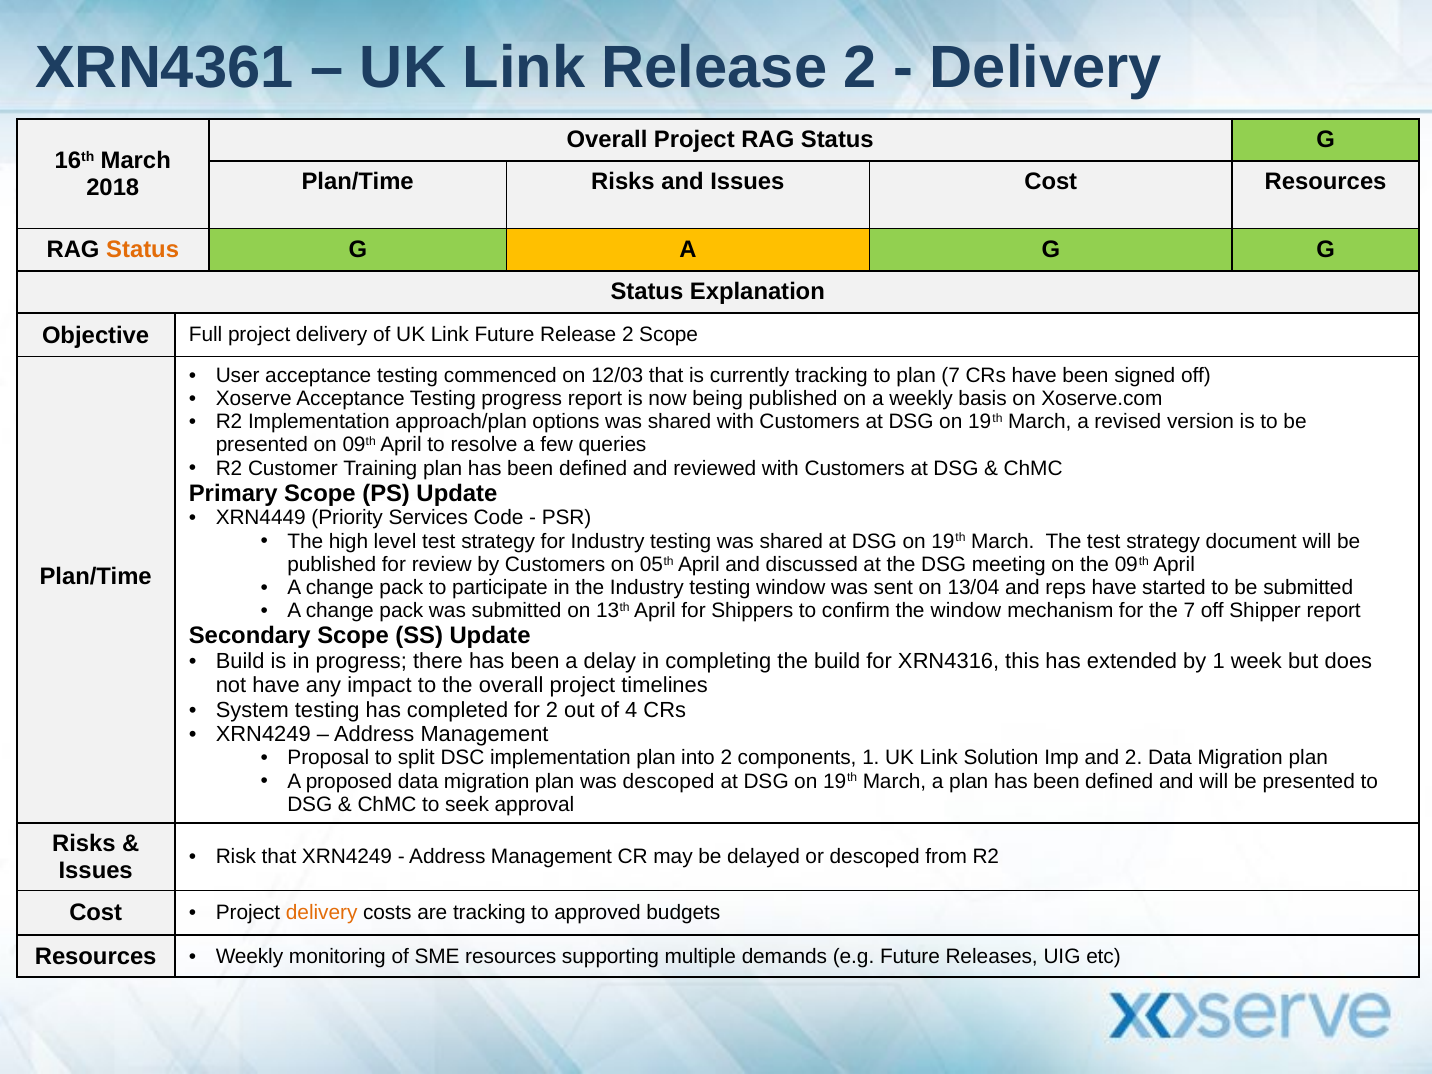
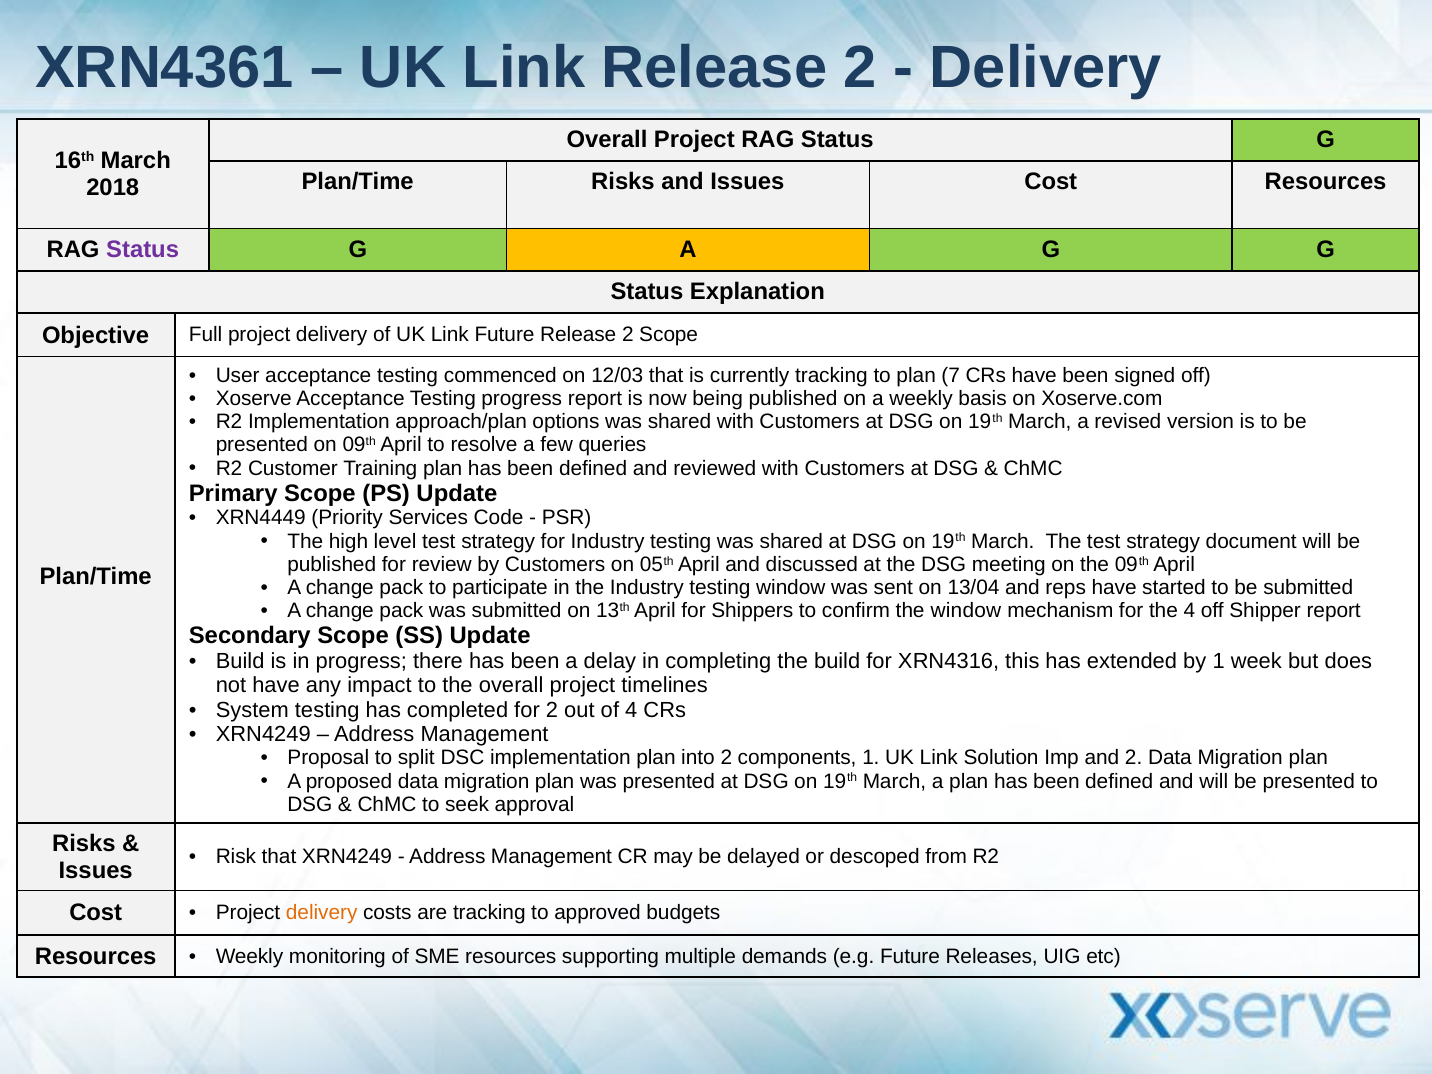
Status at (143, 250) colour: orange -> purple
the 7: 7 -> 4
was descoped: descoped -> presented
